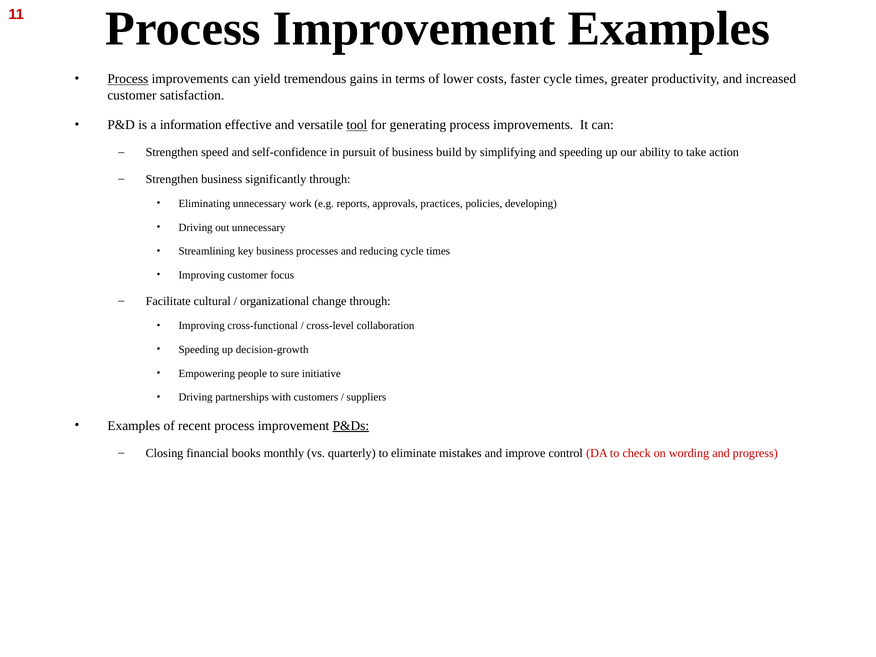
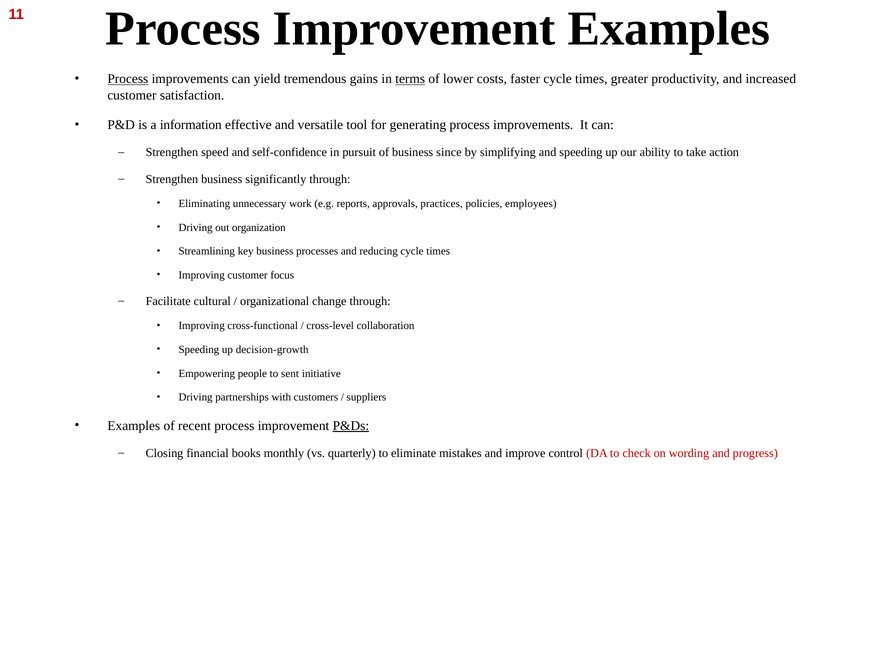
terms underline: none -> present
tool underline: present -> none
build: build -> since
developing: developing -> employees
out unnecessary: unnecessary -> organization
sure: sure -> sent
